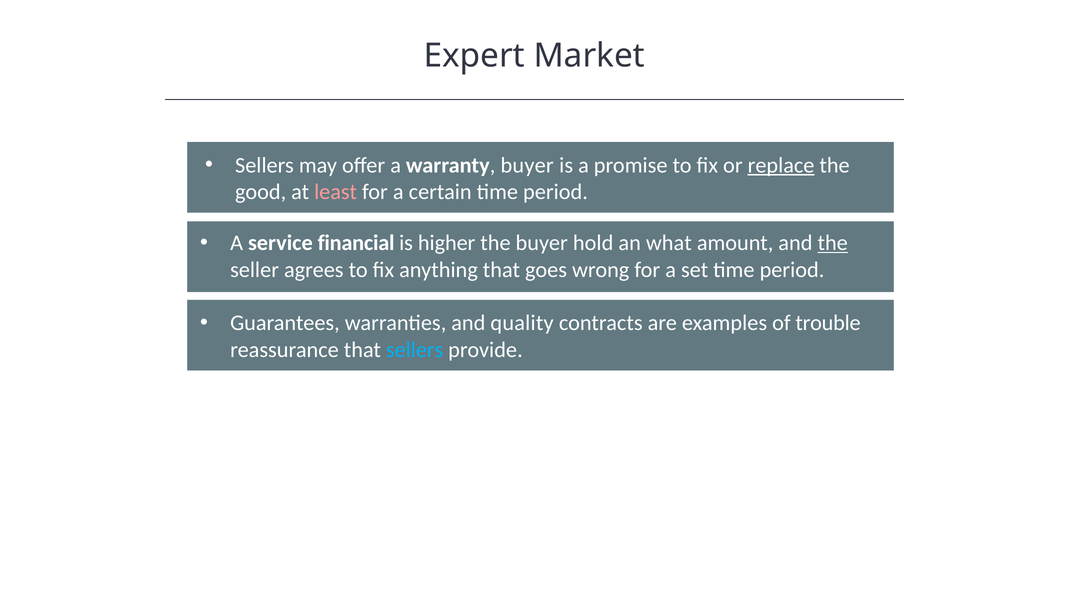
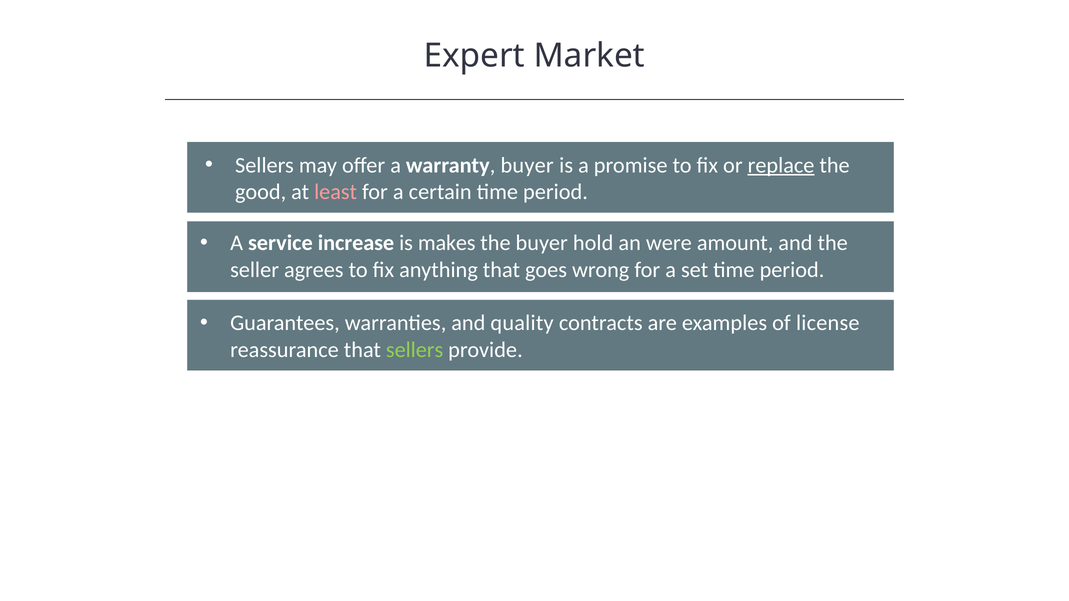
financial: financial -> increase
higher: higher -> makes
what: what -> were
the at (833, 243) underline: present -> none
trouble: trouble -> license
sellers at (415, 350) colour: light blue -> light green
